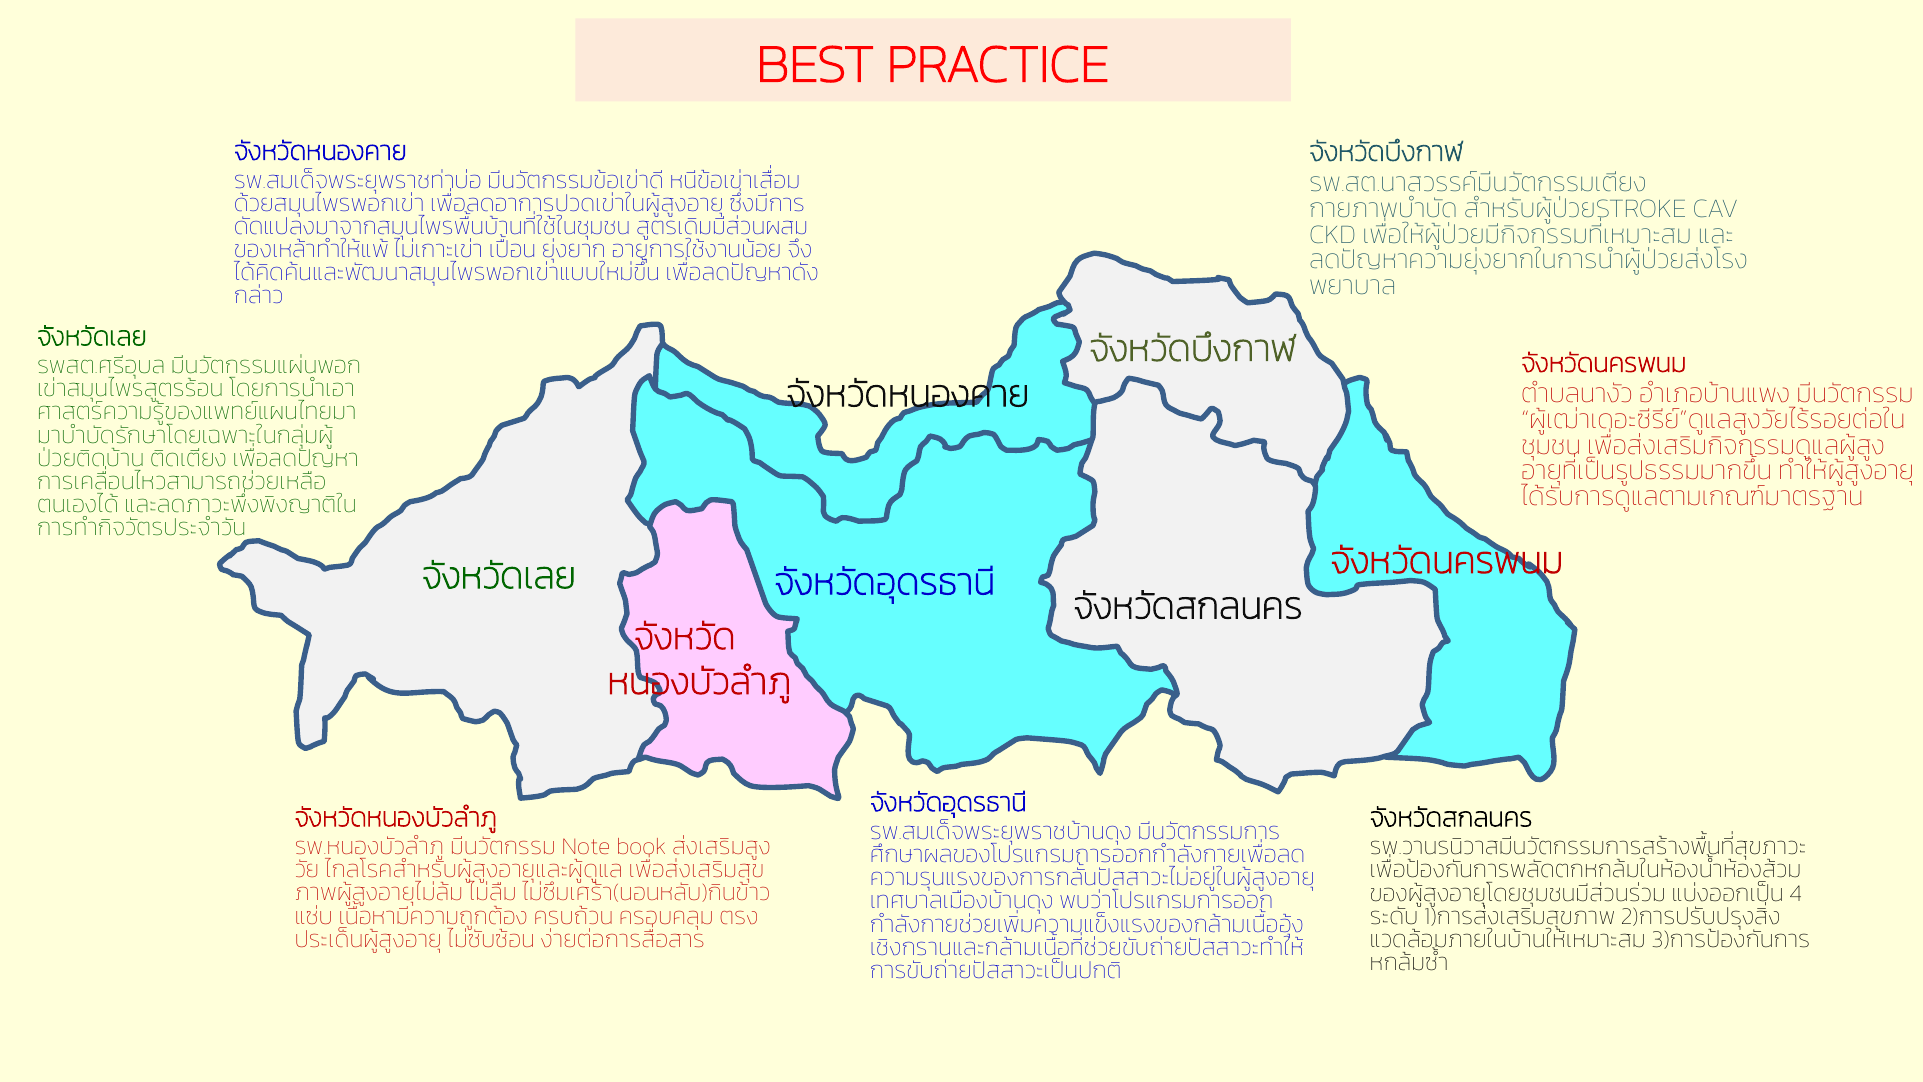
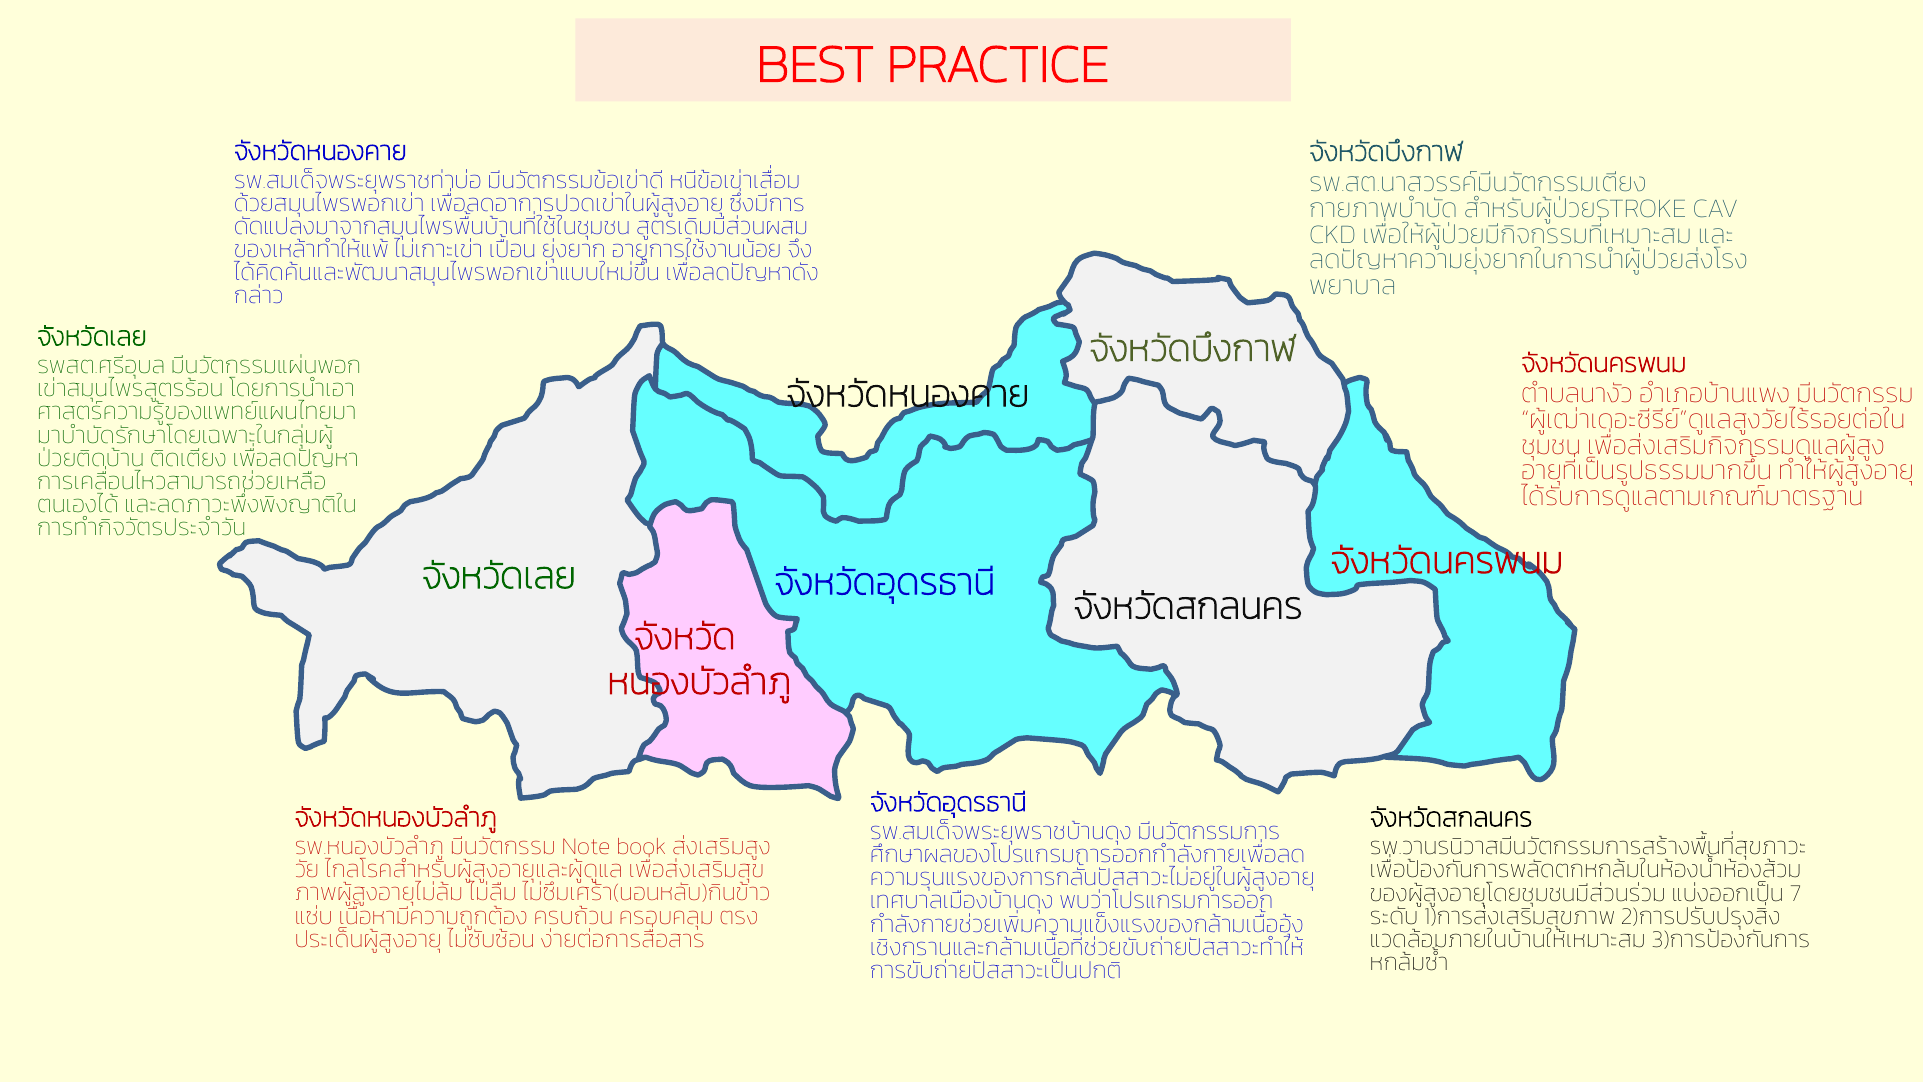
4: 4 -> 7
